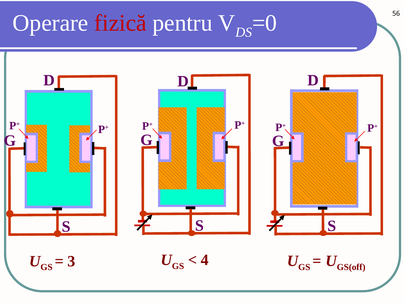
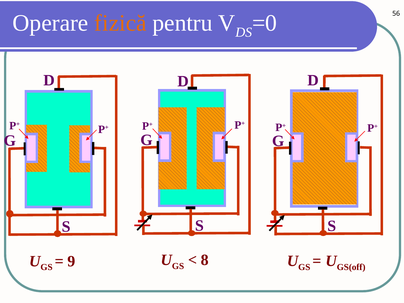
fizică colour: red -> orange
3: 3 -> 9
4: 4 -> 8
